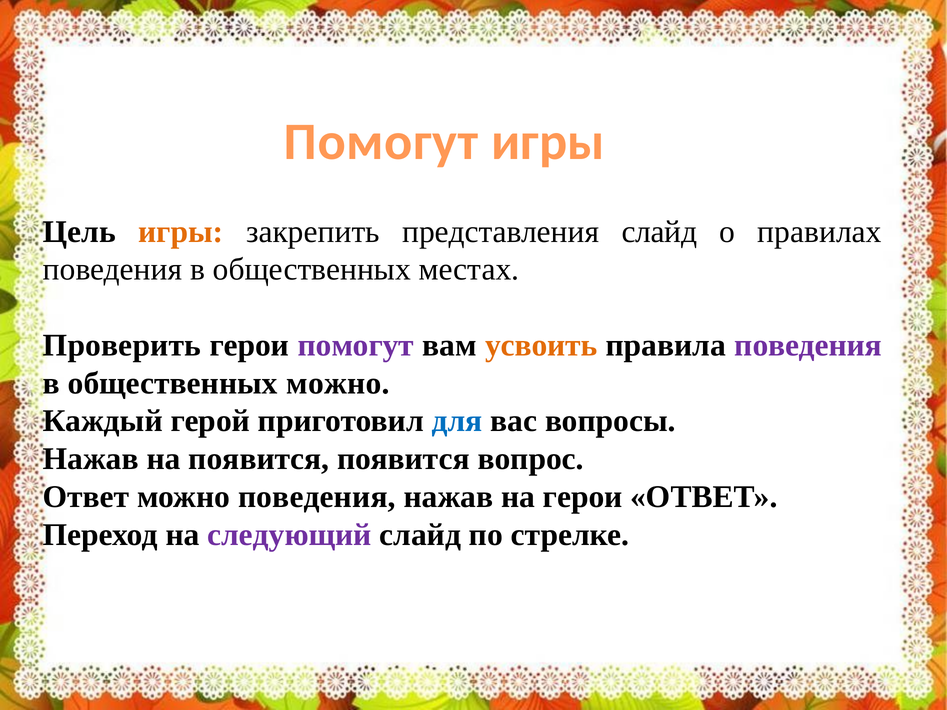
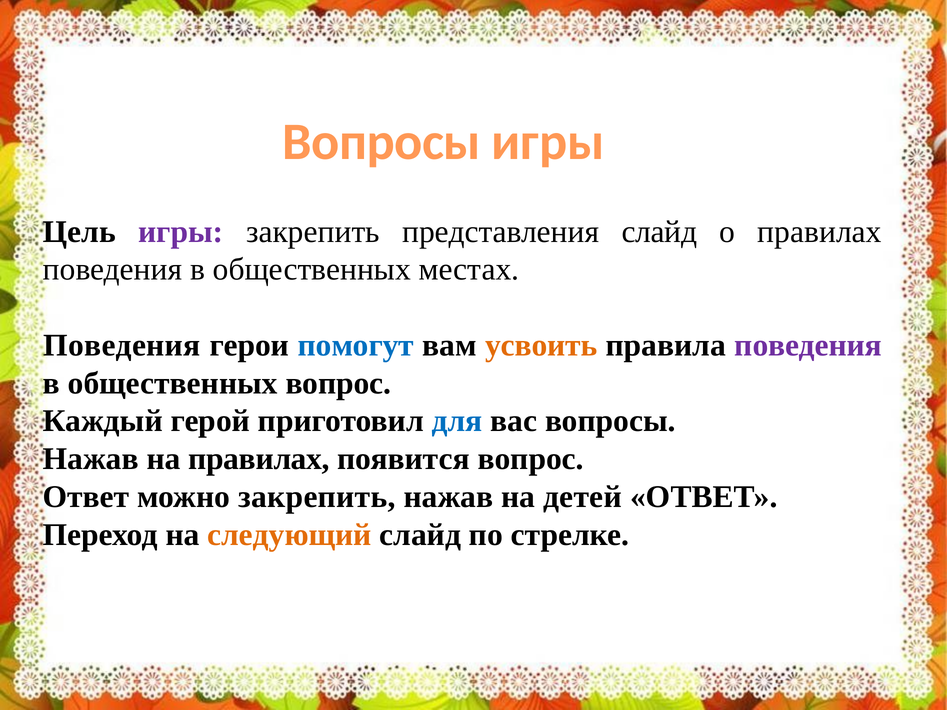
Помогут at (381, 142): Помогут -> Вопросы
игры at (181, 232) colour: orange -> purple
Проверить at (122, 345): Проверить -> Поведения
помогут at (356, 345) colour: purple -> blue
общественных можно: можно -> вопрос
на появится: появится -> правилах
можно поведения: поведения -> закрепить
на герои: герои -> детей
следующий colour: purple -> orange
